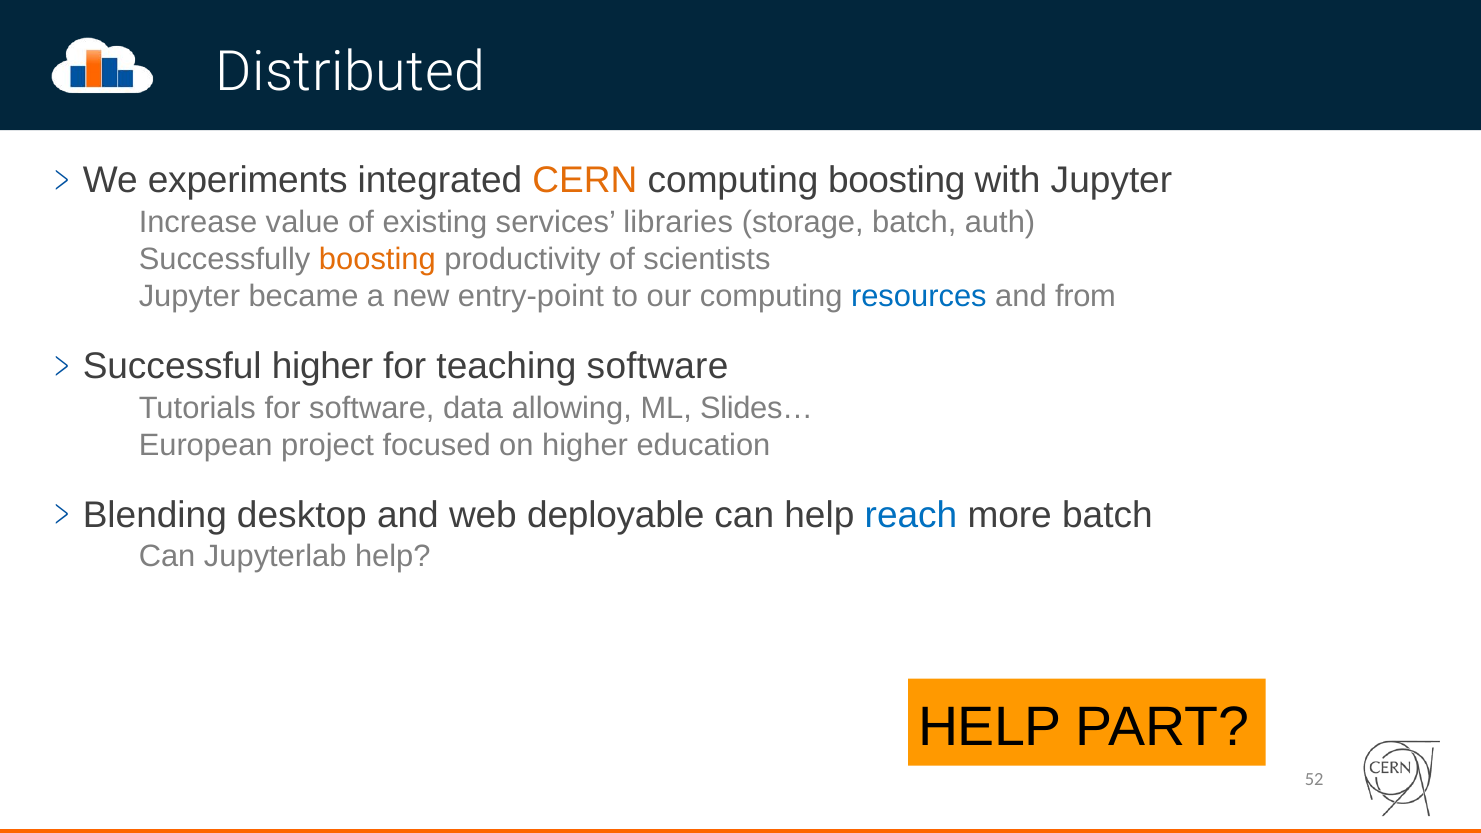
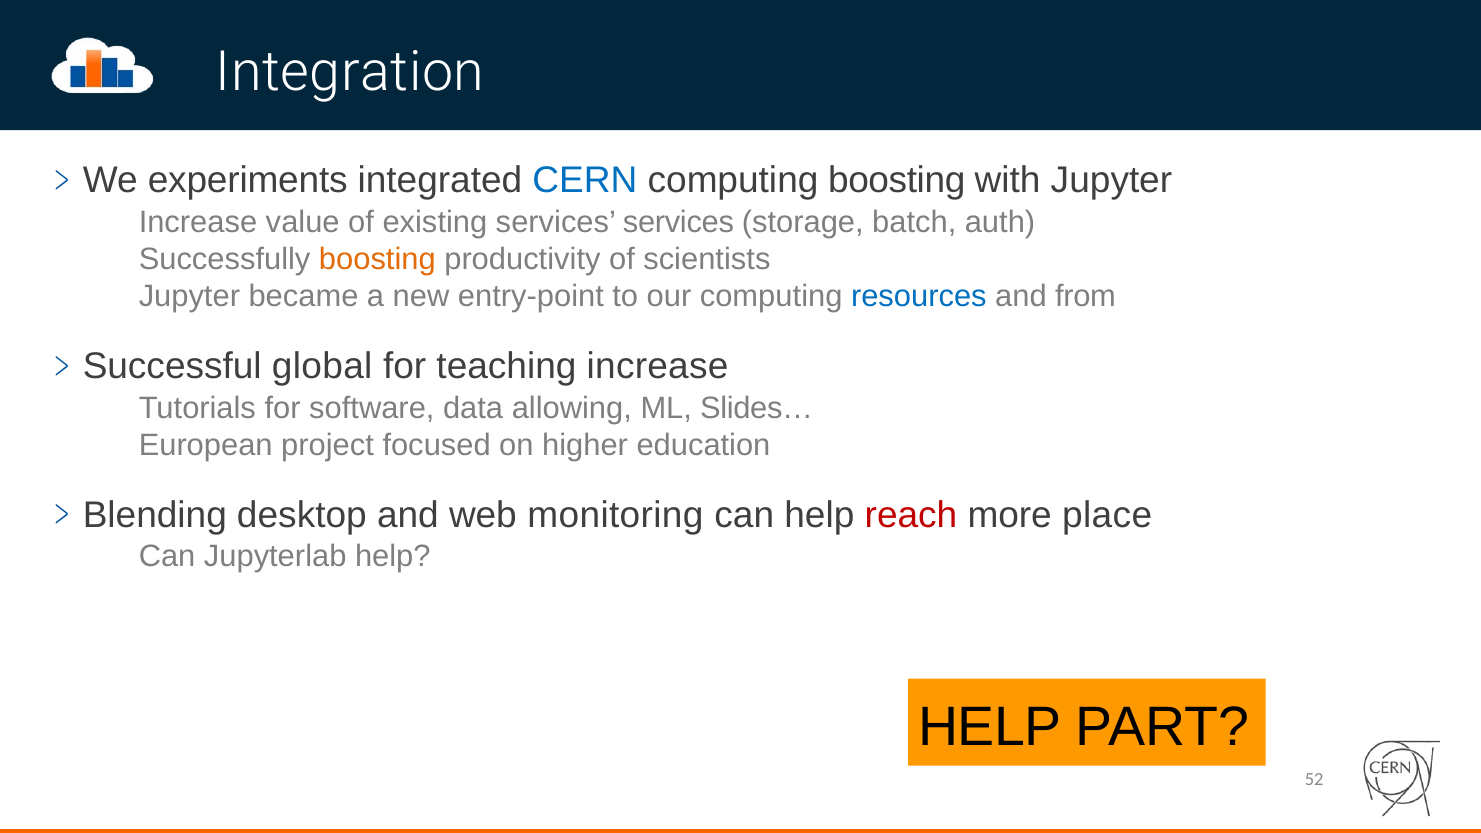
Distributed: Distributed -> Integration
CERN colour: orange -> blue
services libraries: libraries -> services
higher at (323, 367): higher -> global
teaching software: software -> increase
deployable: deployable -> monitoring
reach colour: blue -> red
more batch: batch -> place
